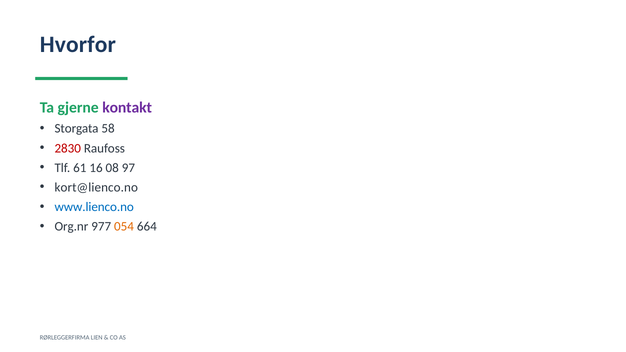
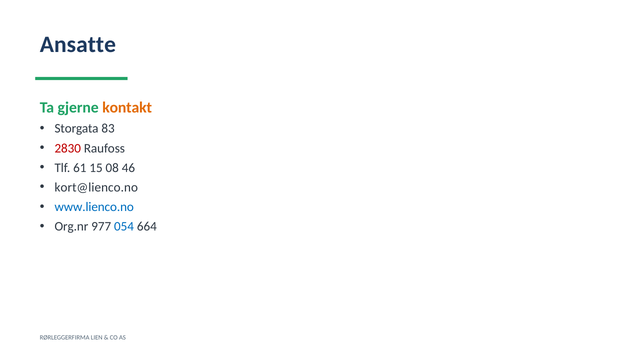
Hvorfor: Hvorfor -> Ansatte
kontakt colour: purple -> orange
58: 58 -> 83
16: 16 -> 15
97: 97 -> 46
054 colour: orange -> blue
